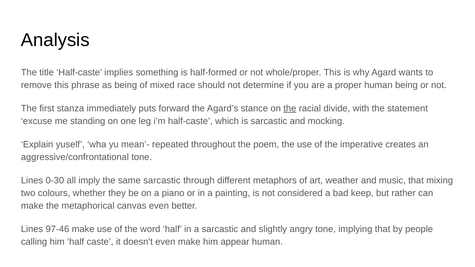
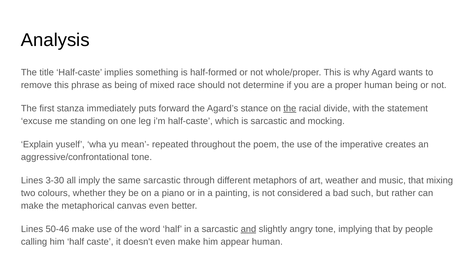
0-30: 0-30 -> 3-30
keep: keep -> such
97-46: 97-46 -> 50-46
and at (248, 229) underline: none -> present
